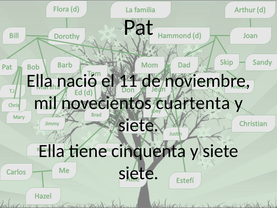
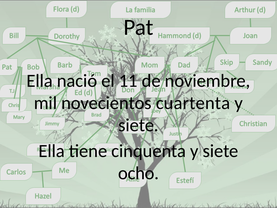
siete at (139, 173): siete -> ocho
